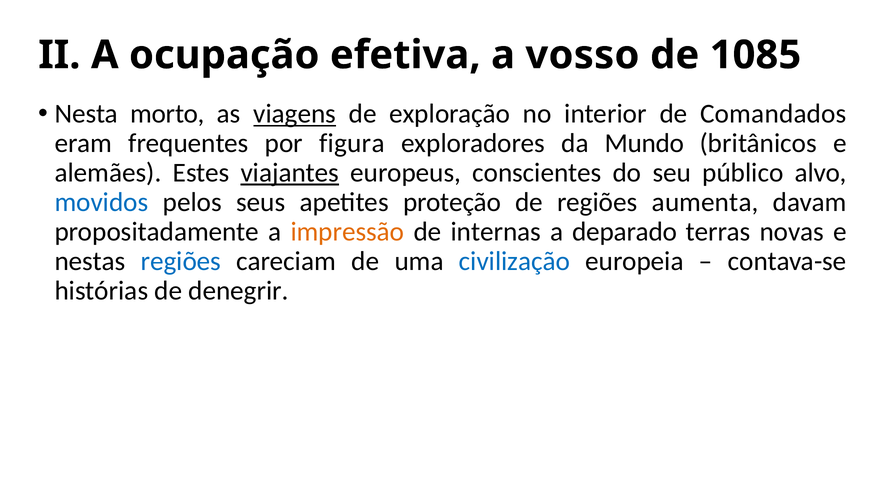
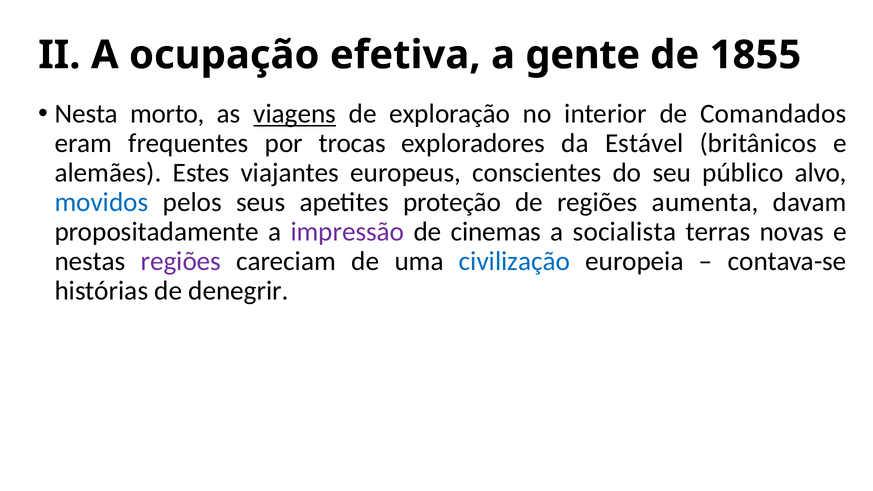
vosso: vosso -> gente
1085: 1085 -> 1855
figura: figura -> trocas
Mundo: Mundo -> Estável
viajantes underline: present -> none
impressão colour: orange -> purple
internas: internas -> cinemas
deparado: deparado -> socialista
regiões at (181, 261) colour: blue -> purple
